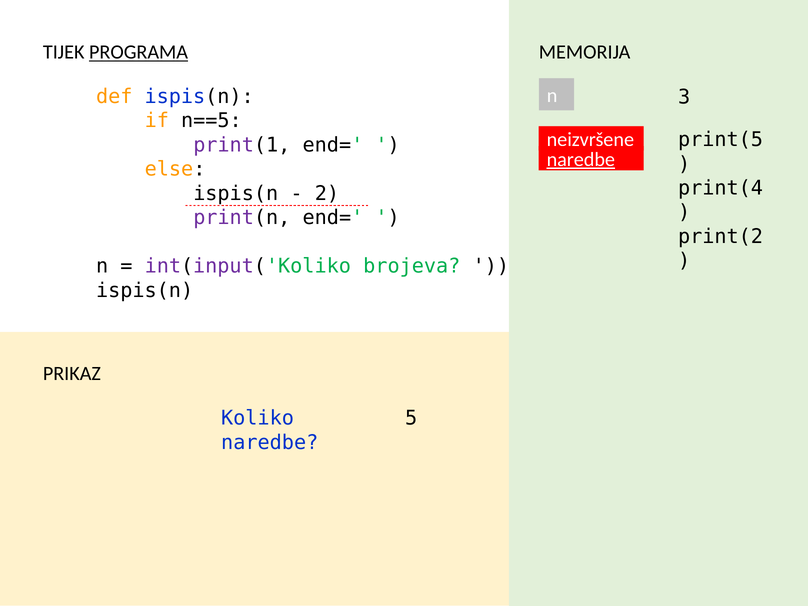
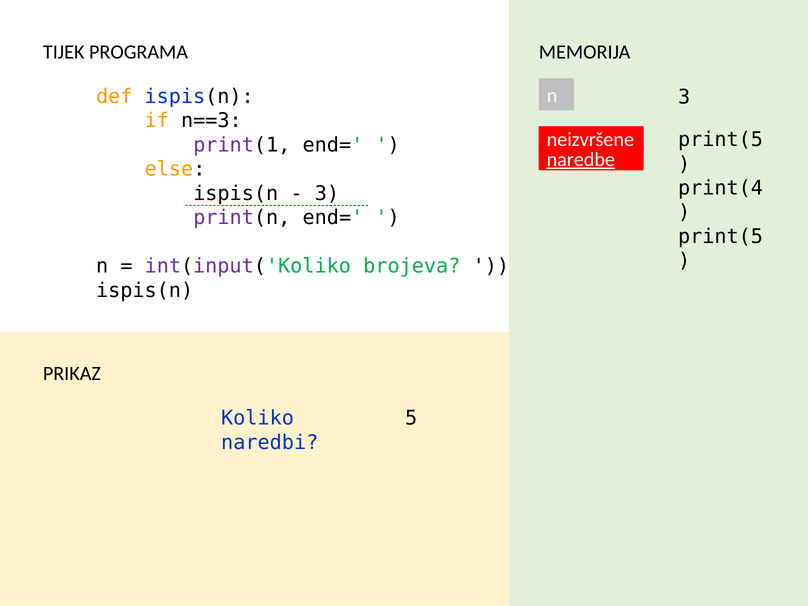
PROGRAMA underline: present -> none
n==5: n==5 -> n==3
2 at (327, 193): 2 -> 3
print(2 at (721, 237): print(2 -> print(5
naredbe at (270, 443): naredbe -> naredbi
